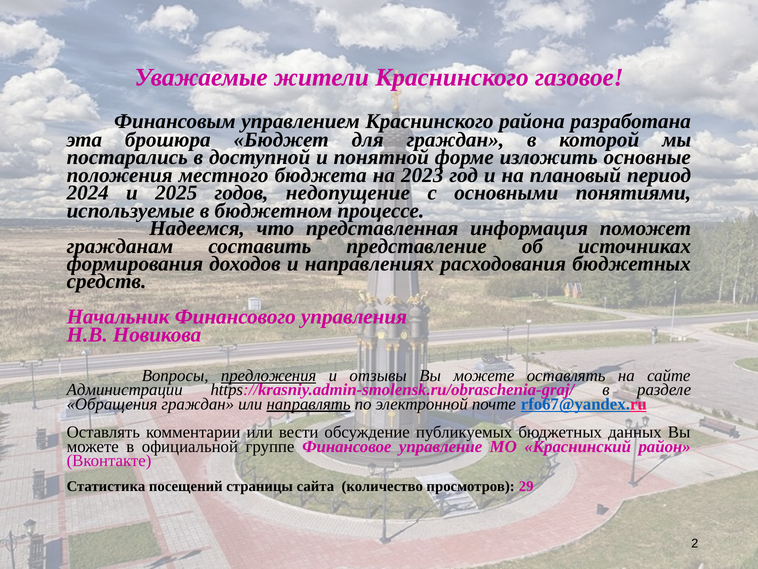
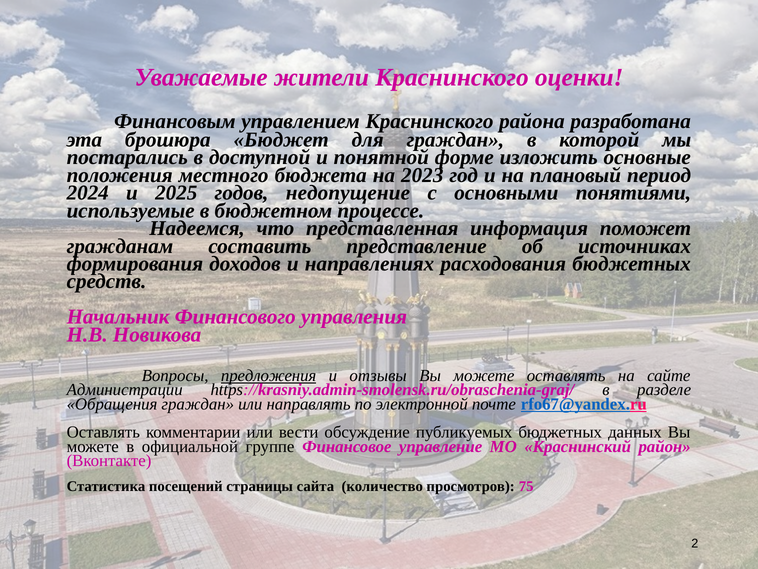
газовое: газовое -> оценки
направлять underline: present -> none
29: 29 -> 75
